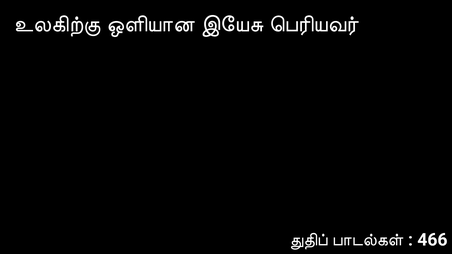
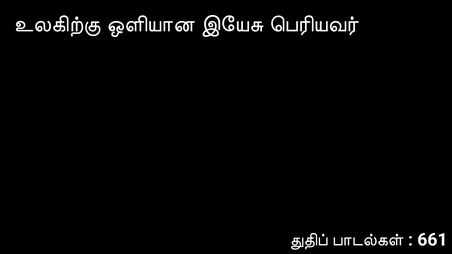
466: 466 -> 661
